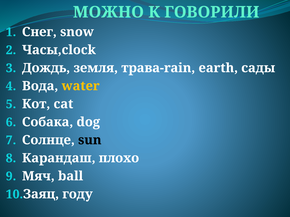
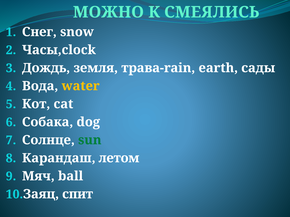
ГОВОРИЛИ: ГОВОРИЛИ -> СМЕЯЛИСЬ
sun colour: black -> green
плохо: плохо -> летом
году: году -> спит
